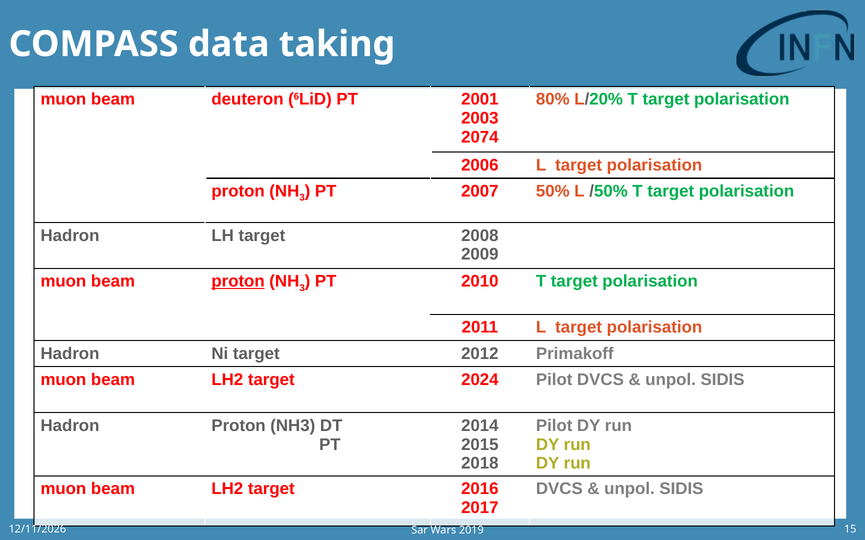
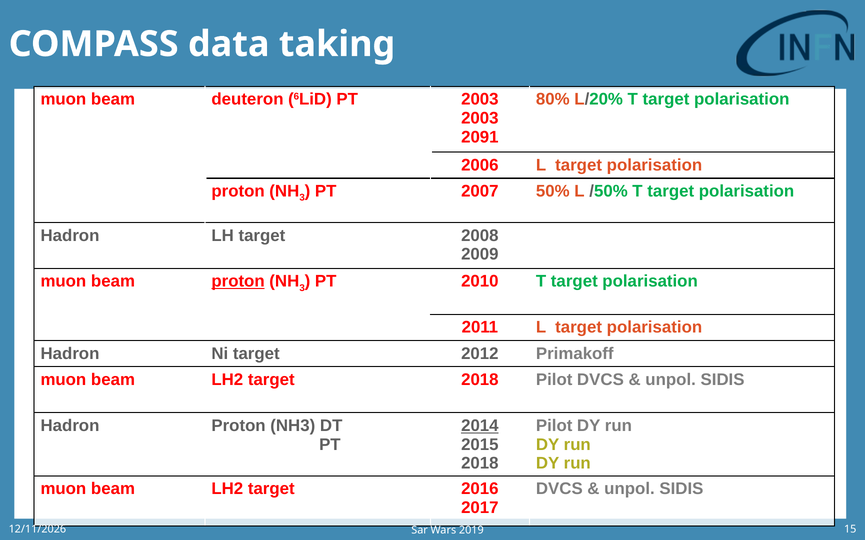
PT 2001: 2001 -> 2003
2074: 2074 -> 2091
target 2024: 2024 -> 2018
2014 underline: none -> present
